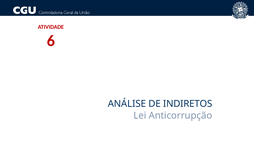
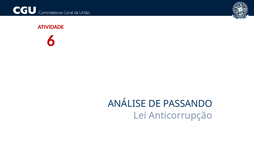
INDIRETOS: INDIRETOS -> PASSANDO
